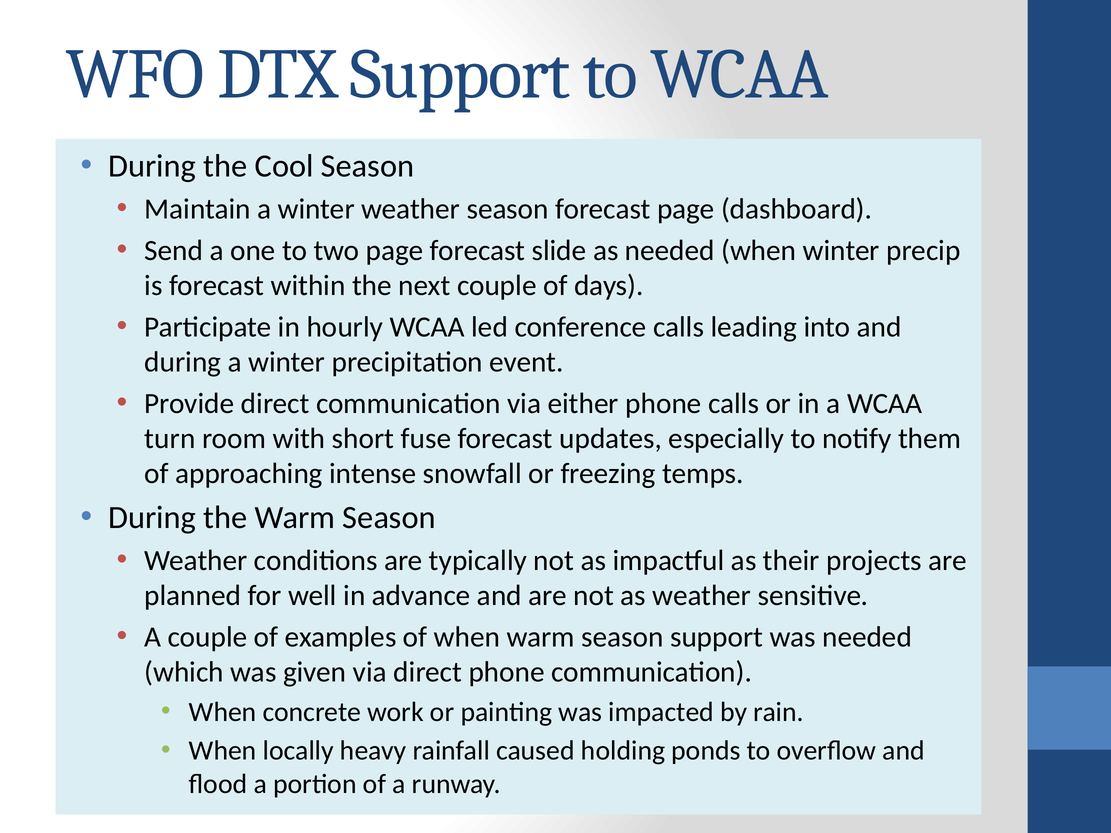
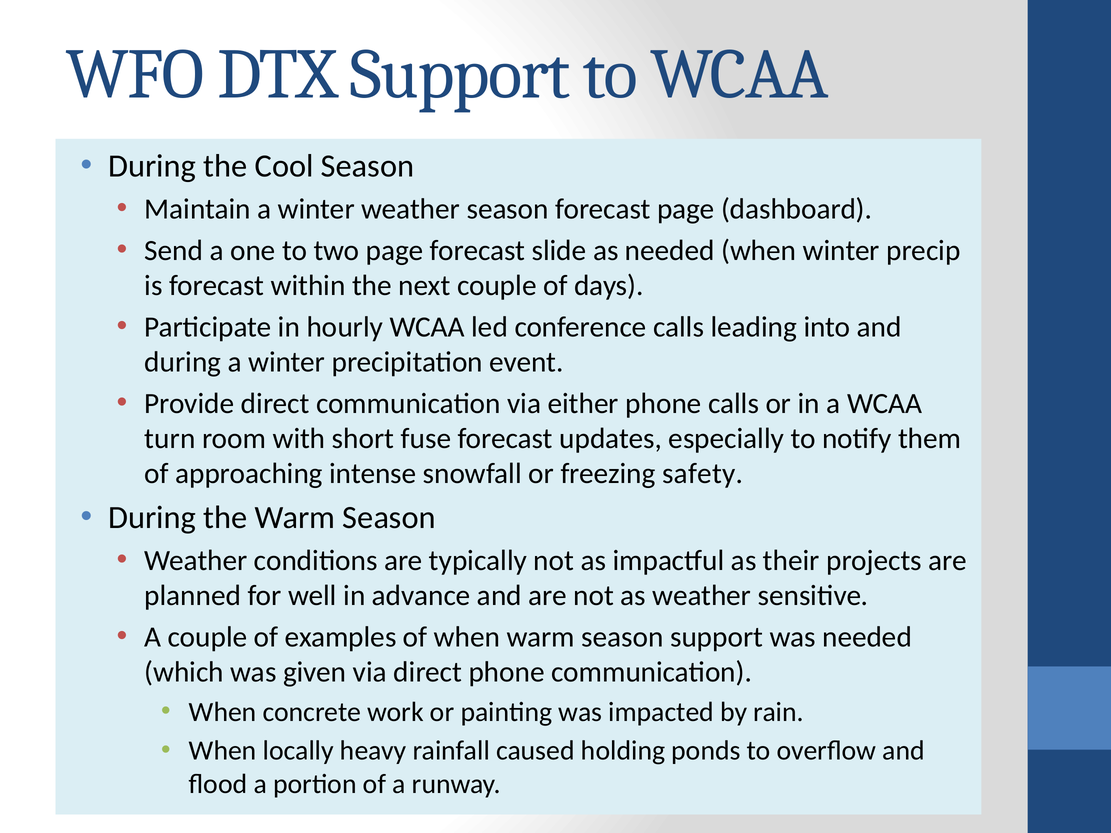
temps: temps -> safety
